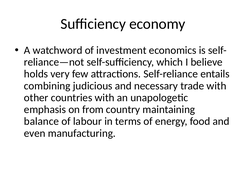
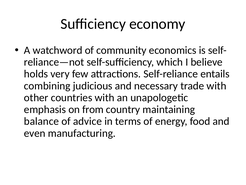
investment: investment -> community
labour: labour -> advice
